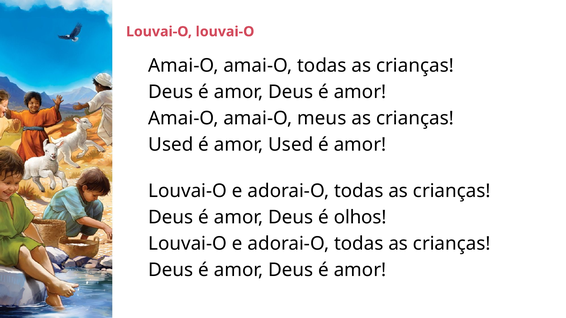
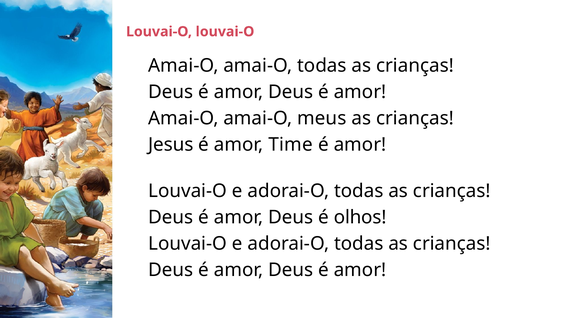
Used at (171, 145): Used -> Jesus
amor Used: Used -> Time
